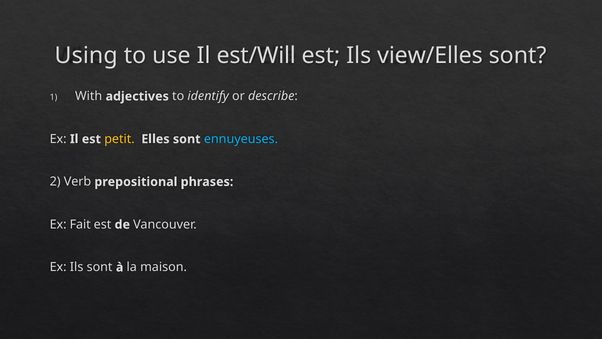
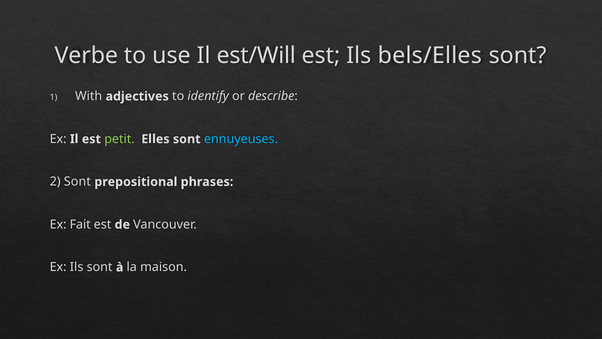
Using: Using -> Verbe
view/Elles: view/Elles -> bels/Elles
petit colour: yellow -> light green
2 Verb: Verb -> Sont
